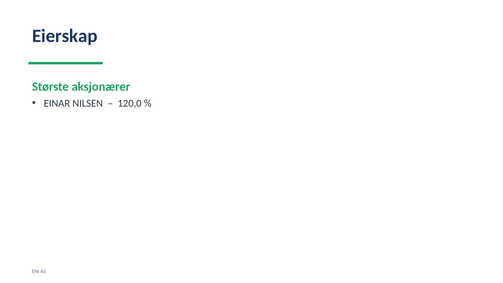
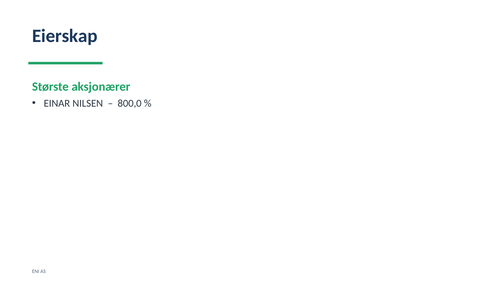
120,0: 120,0 -> 800,0
